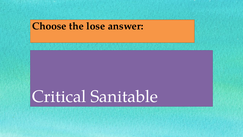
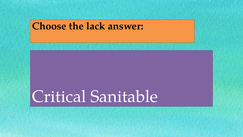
lose: lose -> lack
